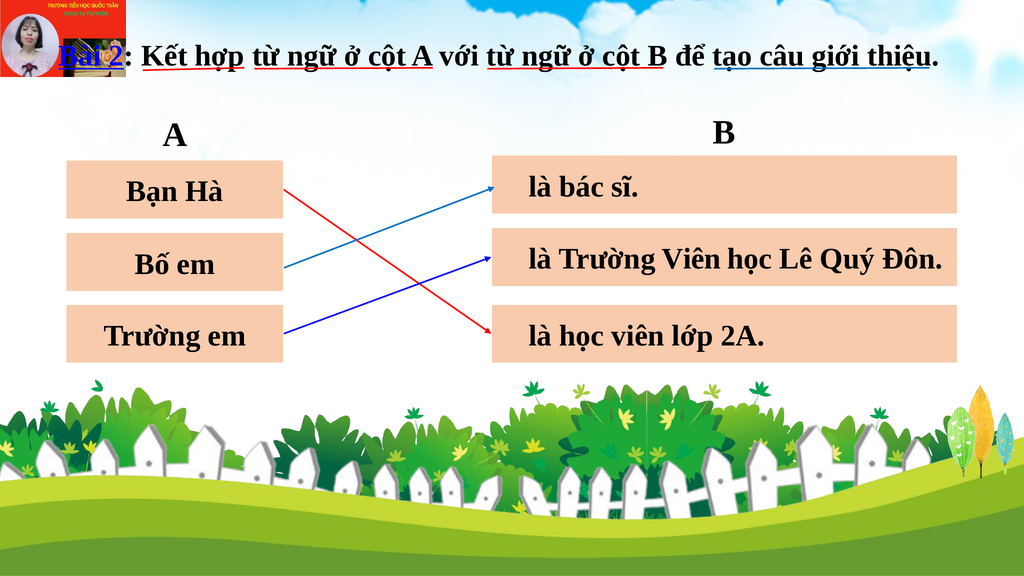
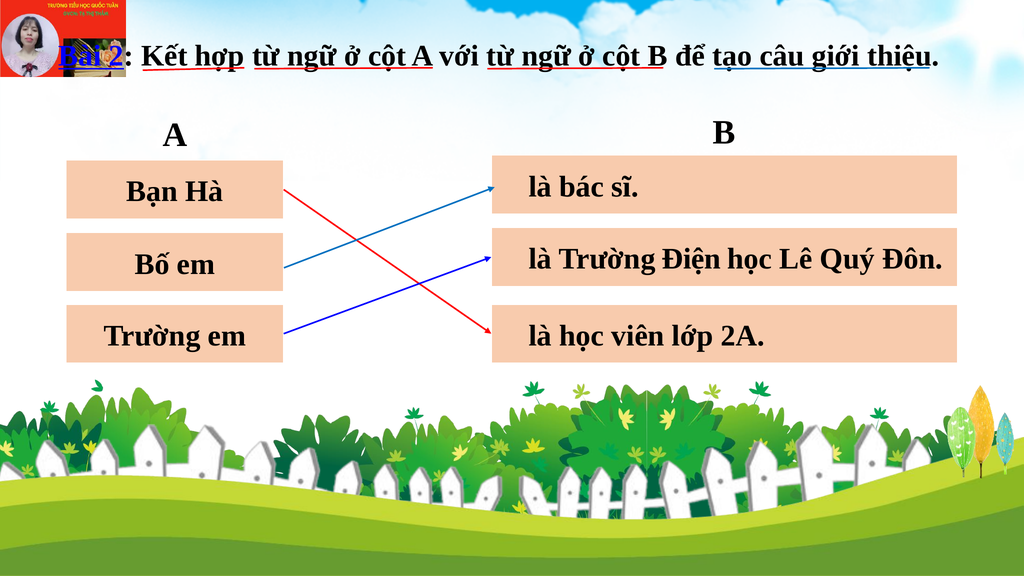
Trường Viên: Viên -> Điện
